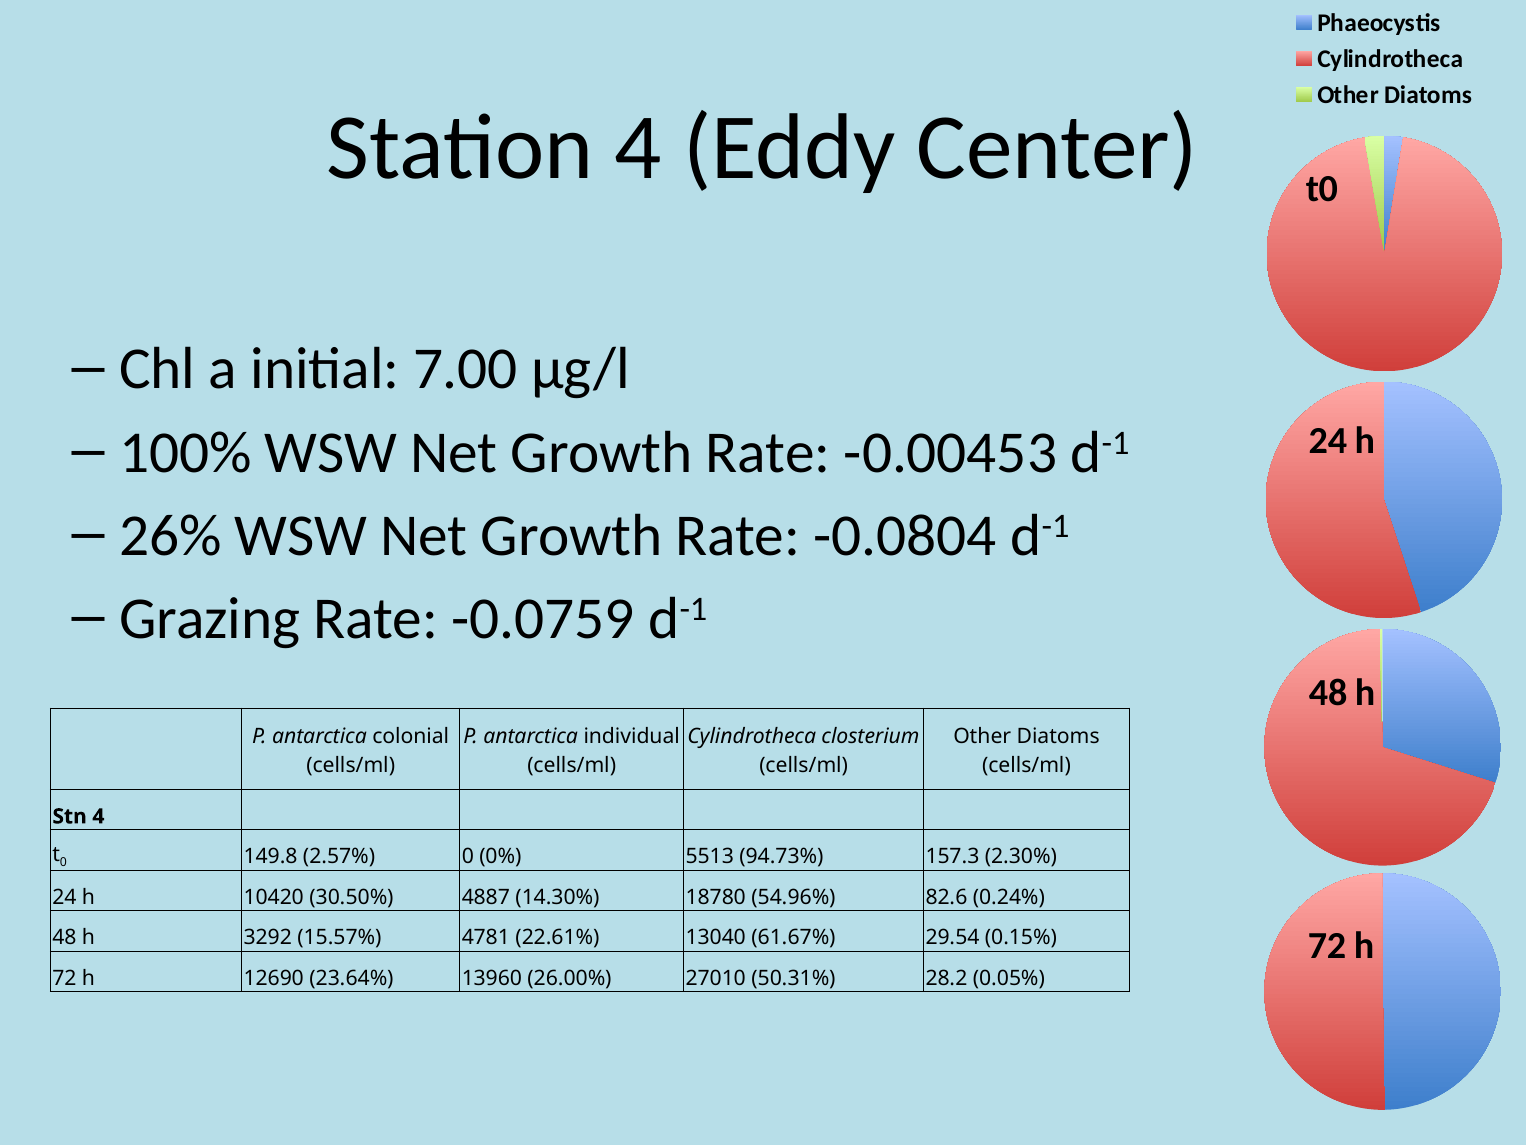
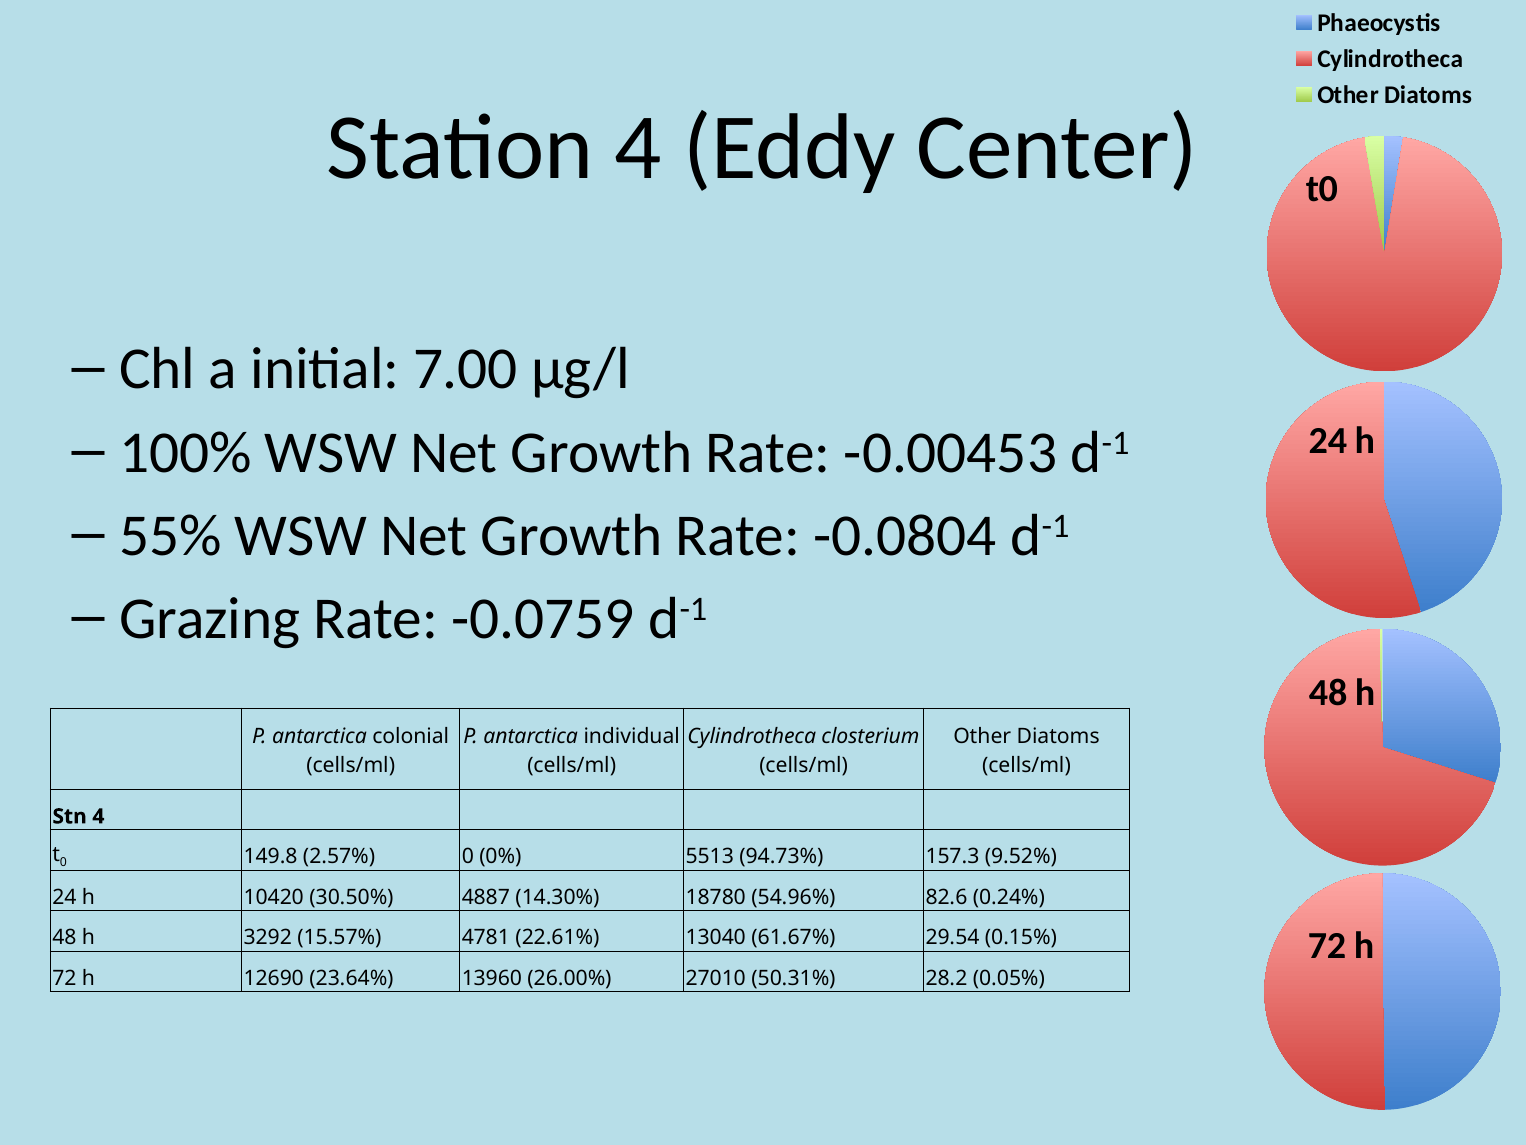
26%: 26% -> 55%
2.30%: 2.30% -> 9.52%
